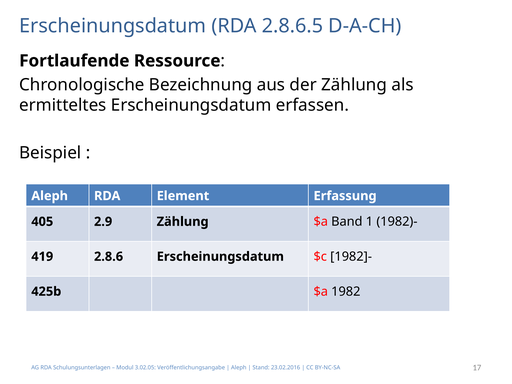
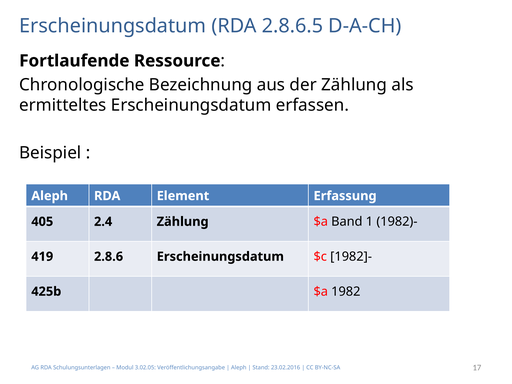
2.9: 2.9 -> 2.4
